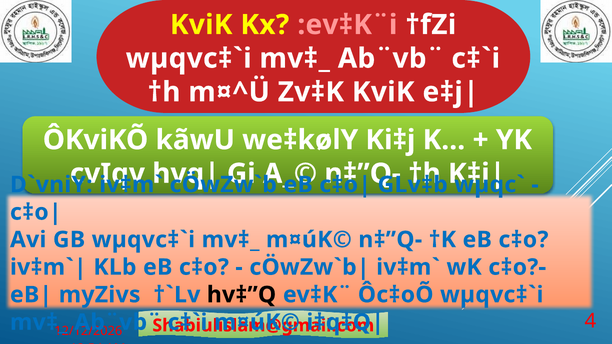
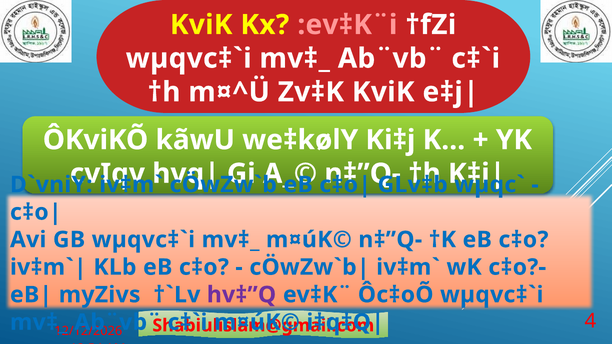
hv‡”Q colour: black -> purple
